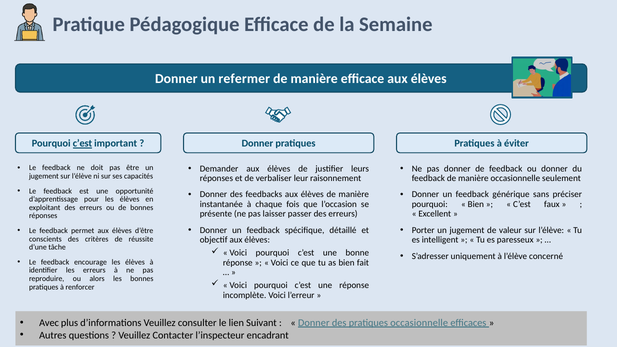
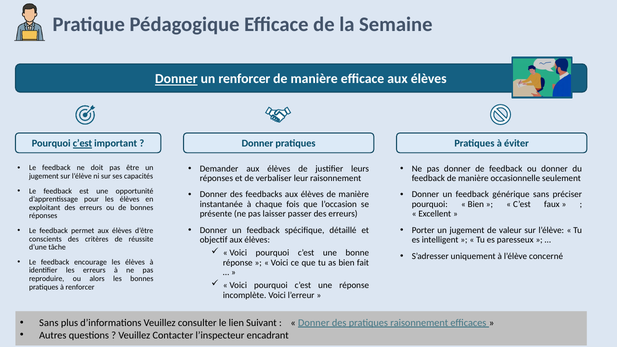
Donner at (176, 79) underline: none -> present
un refermer: refermer -> renforcer
Avec at (49, 323): Avec -> Sans
pratiques occasionnelle: occasionnelle -> raisonnement
